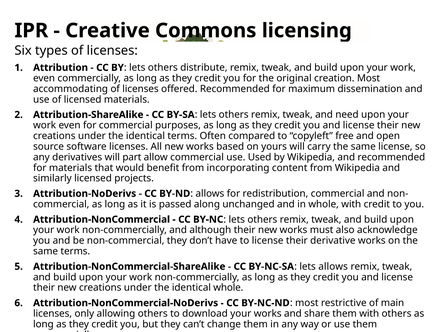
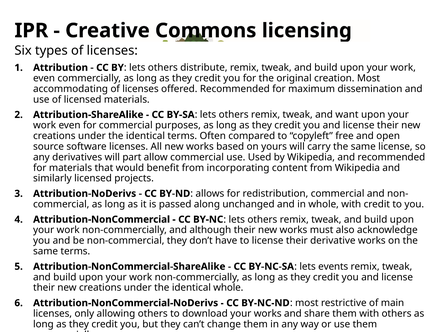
need: need -> want
lets allows: allows -> events
